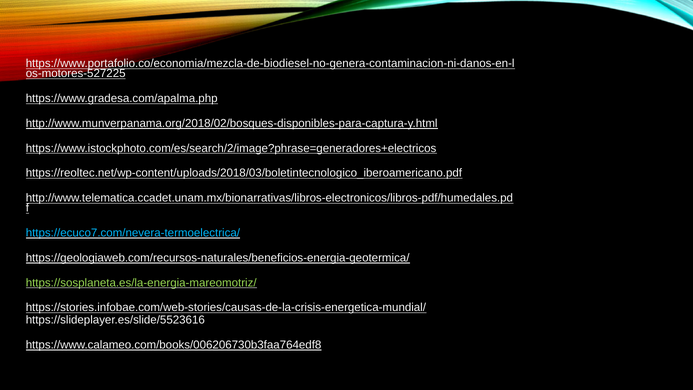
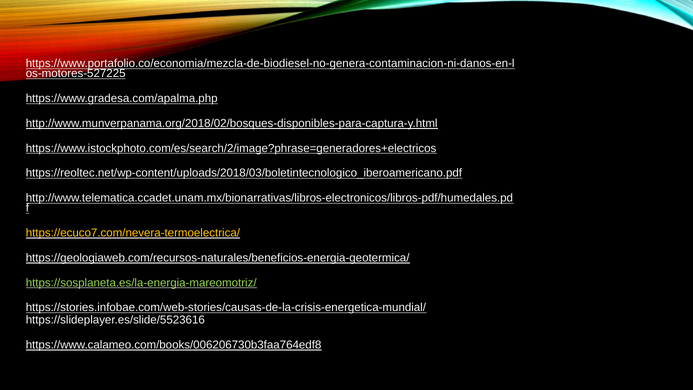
https://ecuco7.com/nevera-termoelectrica/ colour: light blue -> yellow
